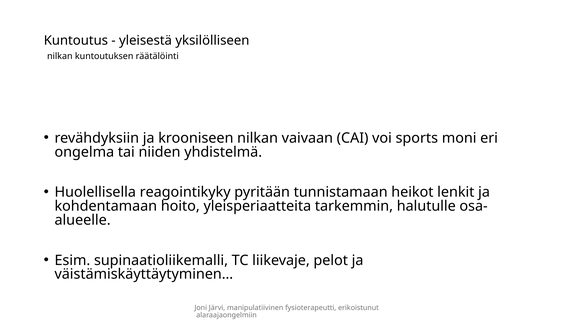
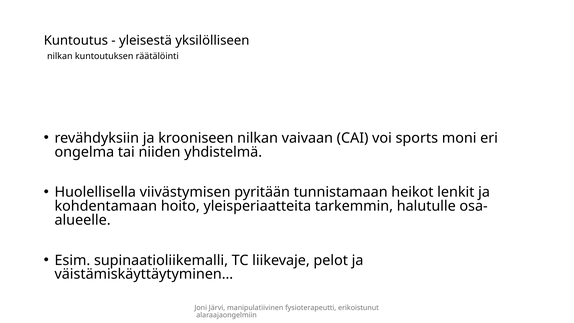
reagointikyky: reagointikyky -> viivästymisen
